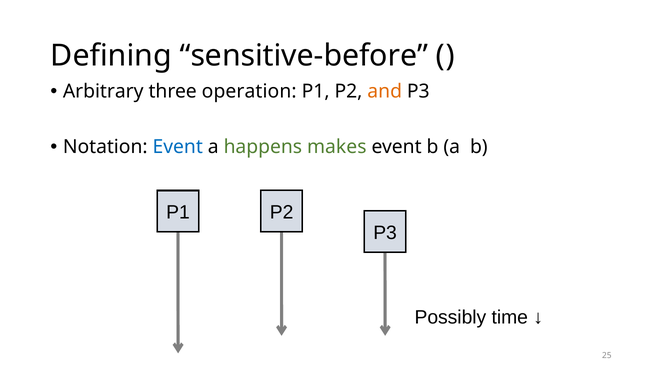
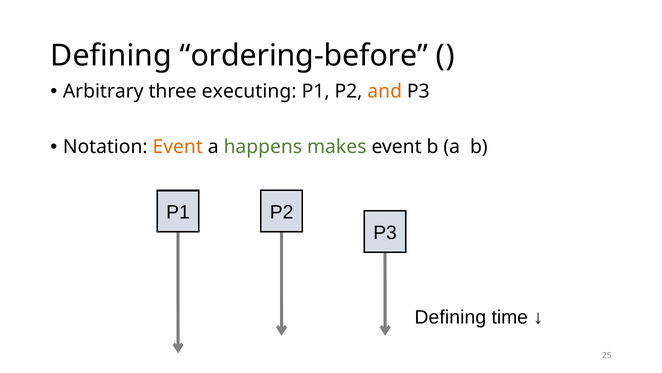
sensitive-before: sensitive-before -> ordering-before
operation: operation -> executing
Event at (178, 147) colour: blue -> orange
Possibly at (450, 317): Possibly -> Defining
